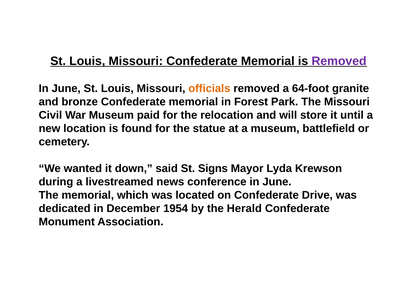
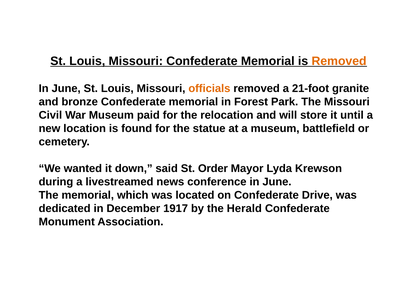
Removed at (339, 61) colour: purple -> orange
64-foot: 64-foot -> 21-foot
Signs: Signs -> Order
1954: 1954 -> 1917
